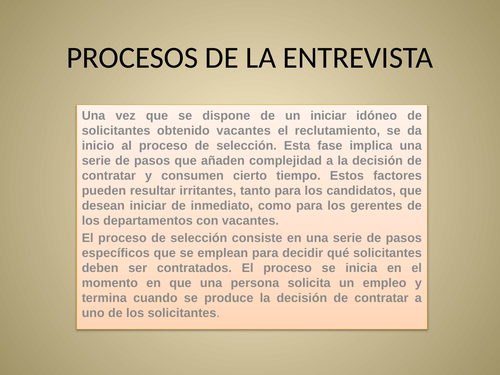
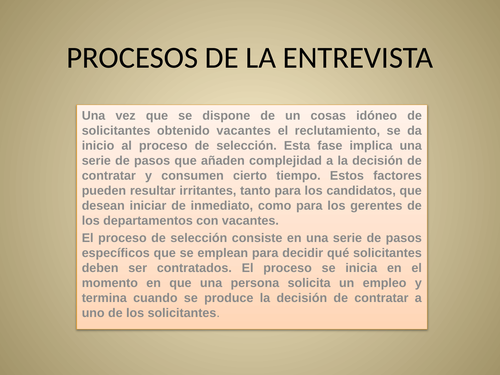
un iniciar: iniciar -> cosas
